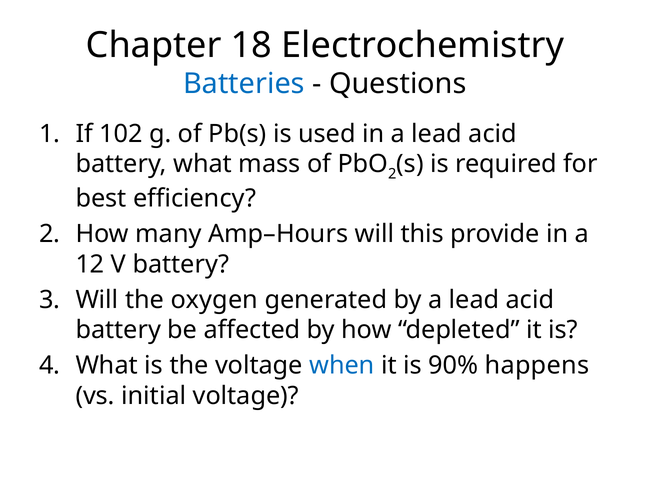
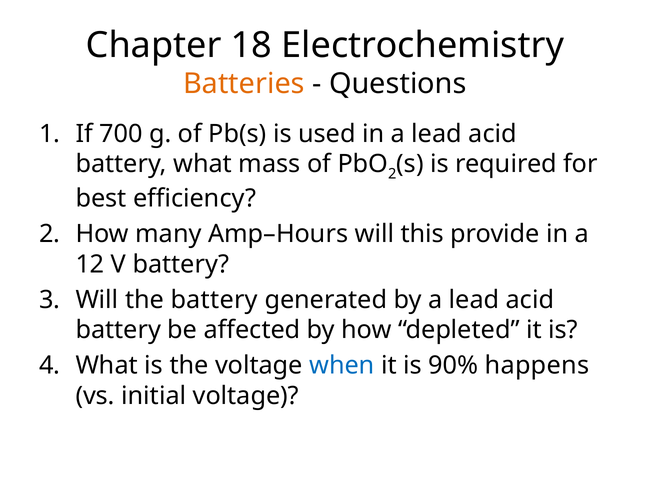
Batteries colour: blue -> orange
102: 102 -> 700
the oxygen: oxygen -> battery
